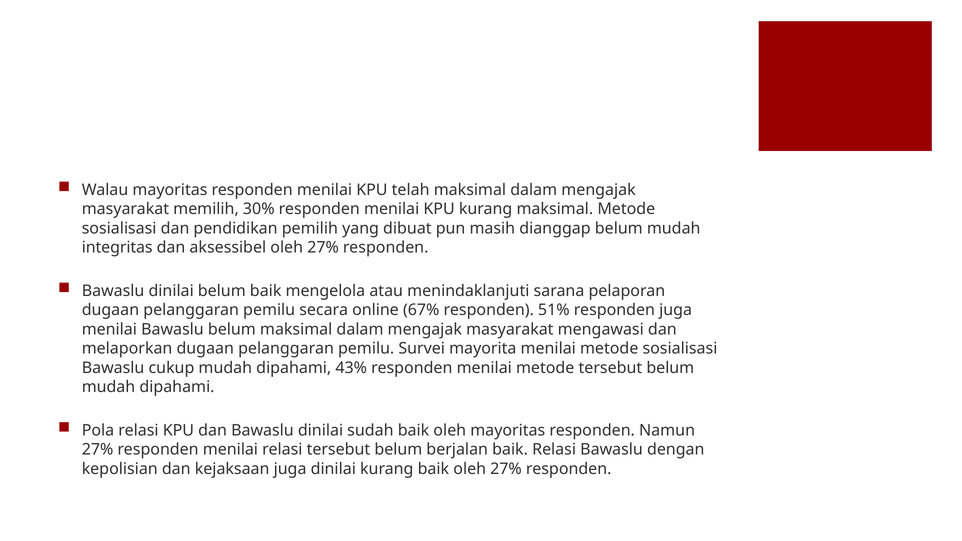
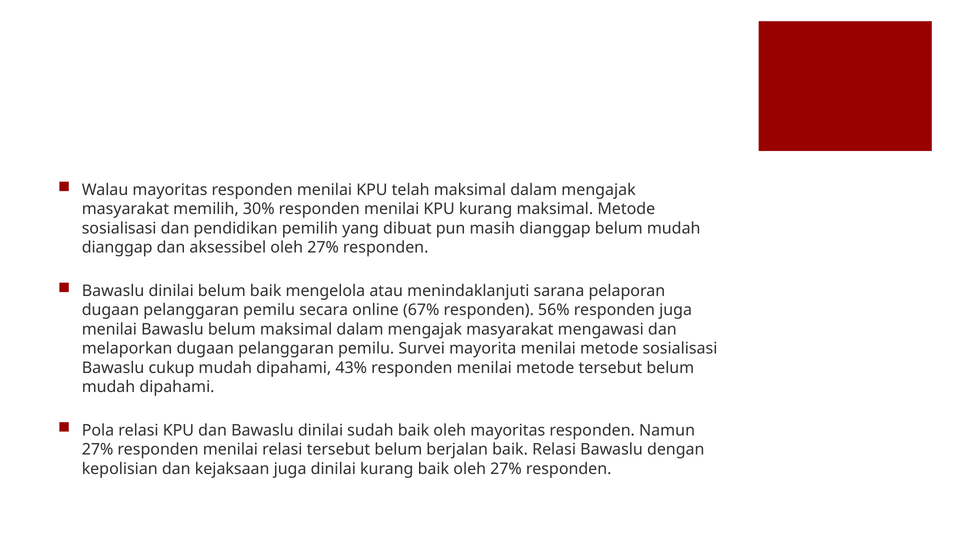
integritas at (117, 248): integritas -> dianggap
51%: 51% -> 56%
